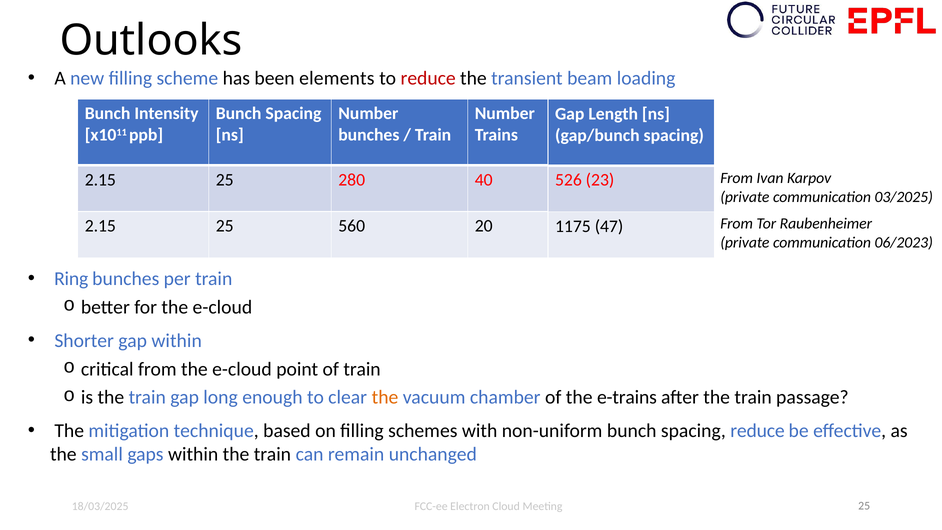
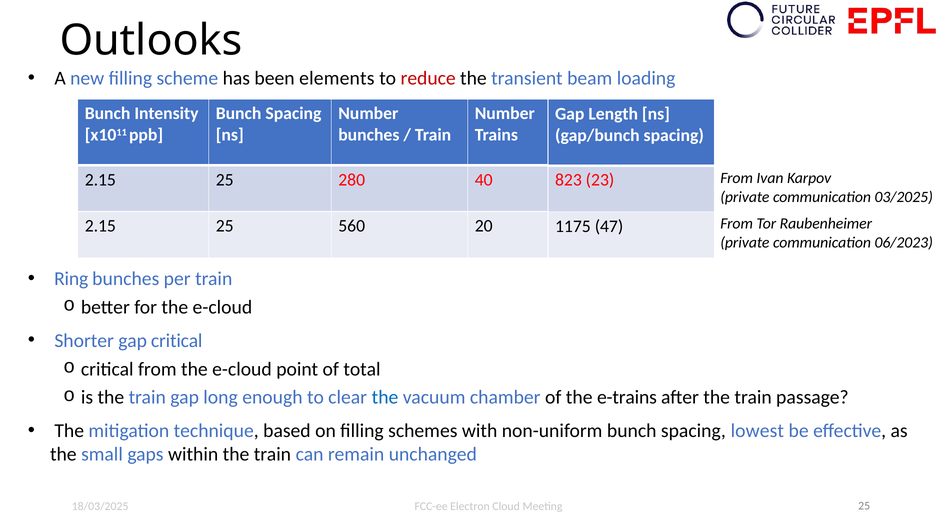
526: 526 -> 823
gap within: within -> critical
of train: train -> total
the at (385, 397) colour: orange -> blue
spacing reduce: reduce -> lowest
